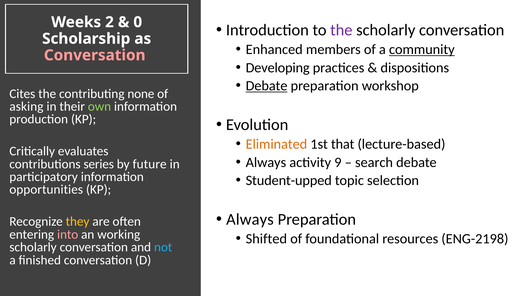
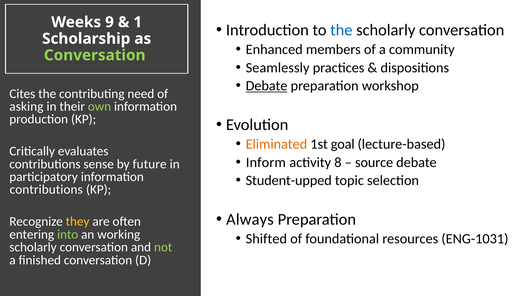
2: 2 -> 9
0: 0 -> 1
the at (341, 30) colour: purple -> blue
community underline: present -> none
Conversation at (95, 55) colour: pink -> light green
Developing: Developing -> Seamlessly
none: none -> need
that: that -> goal
Always at (266, 162): Always -> Inform
9: 9 -> 8
search: search -> source
series: series -> sense
opportunities at (46, 190): opportunities -> contributions
into colour: pink -> light green
ENG-2198: ENG-2198 -> ENG-1031
not colour: light blue -> light green
